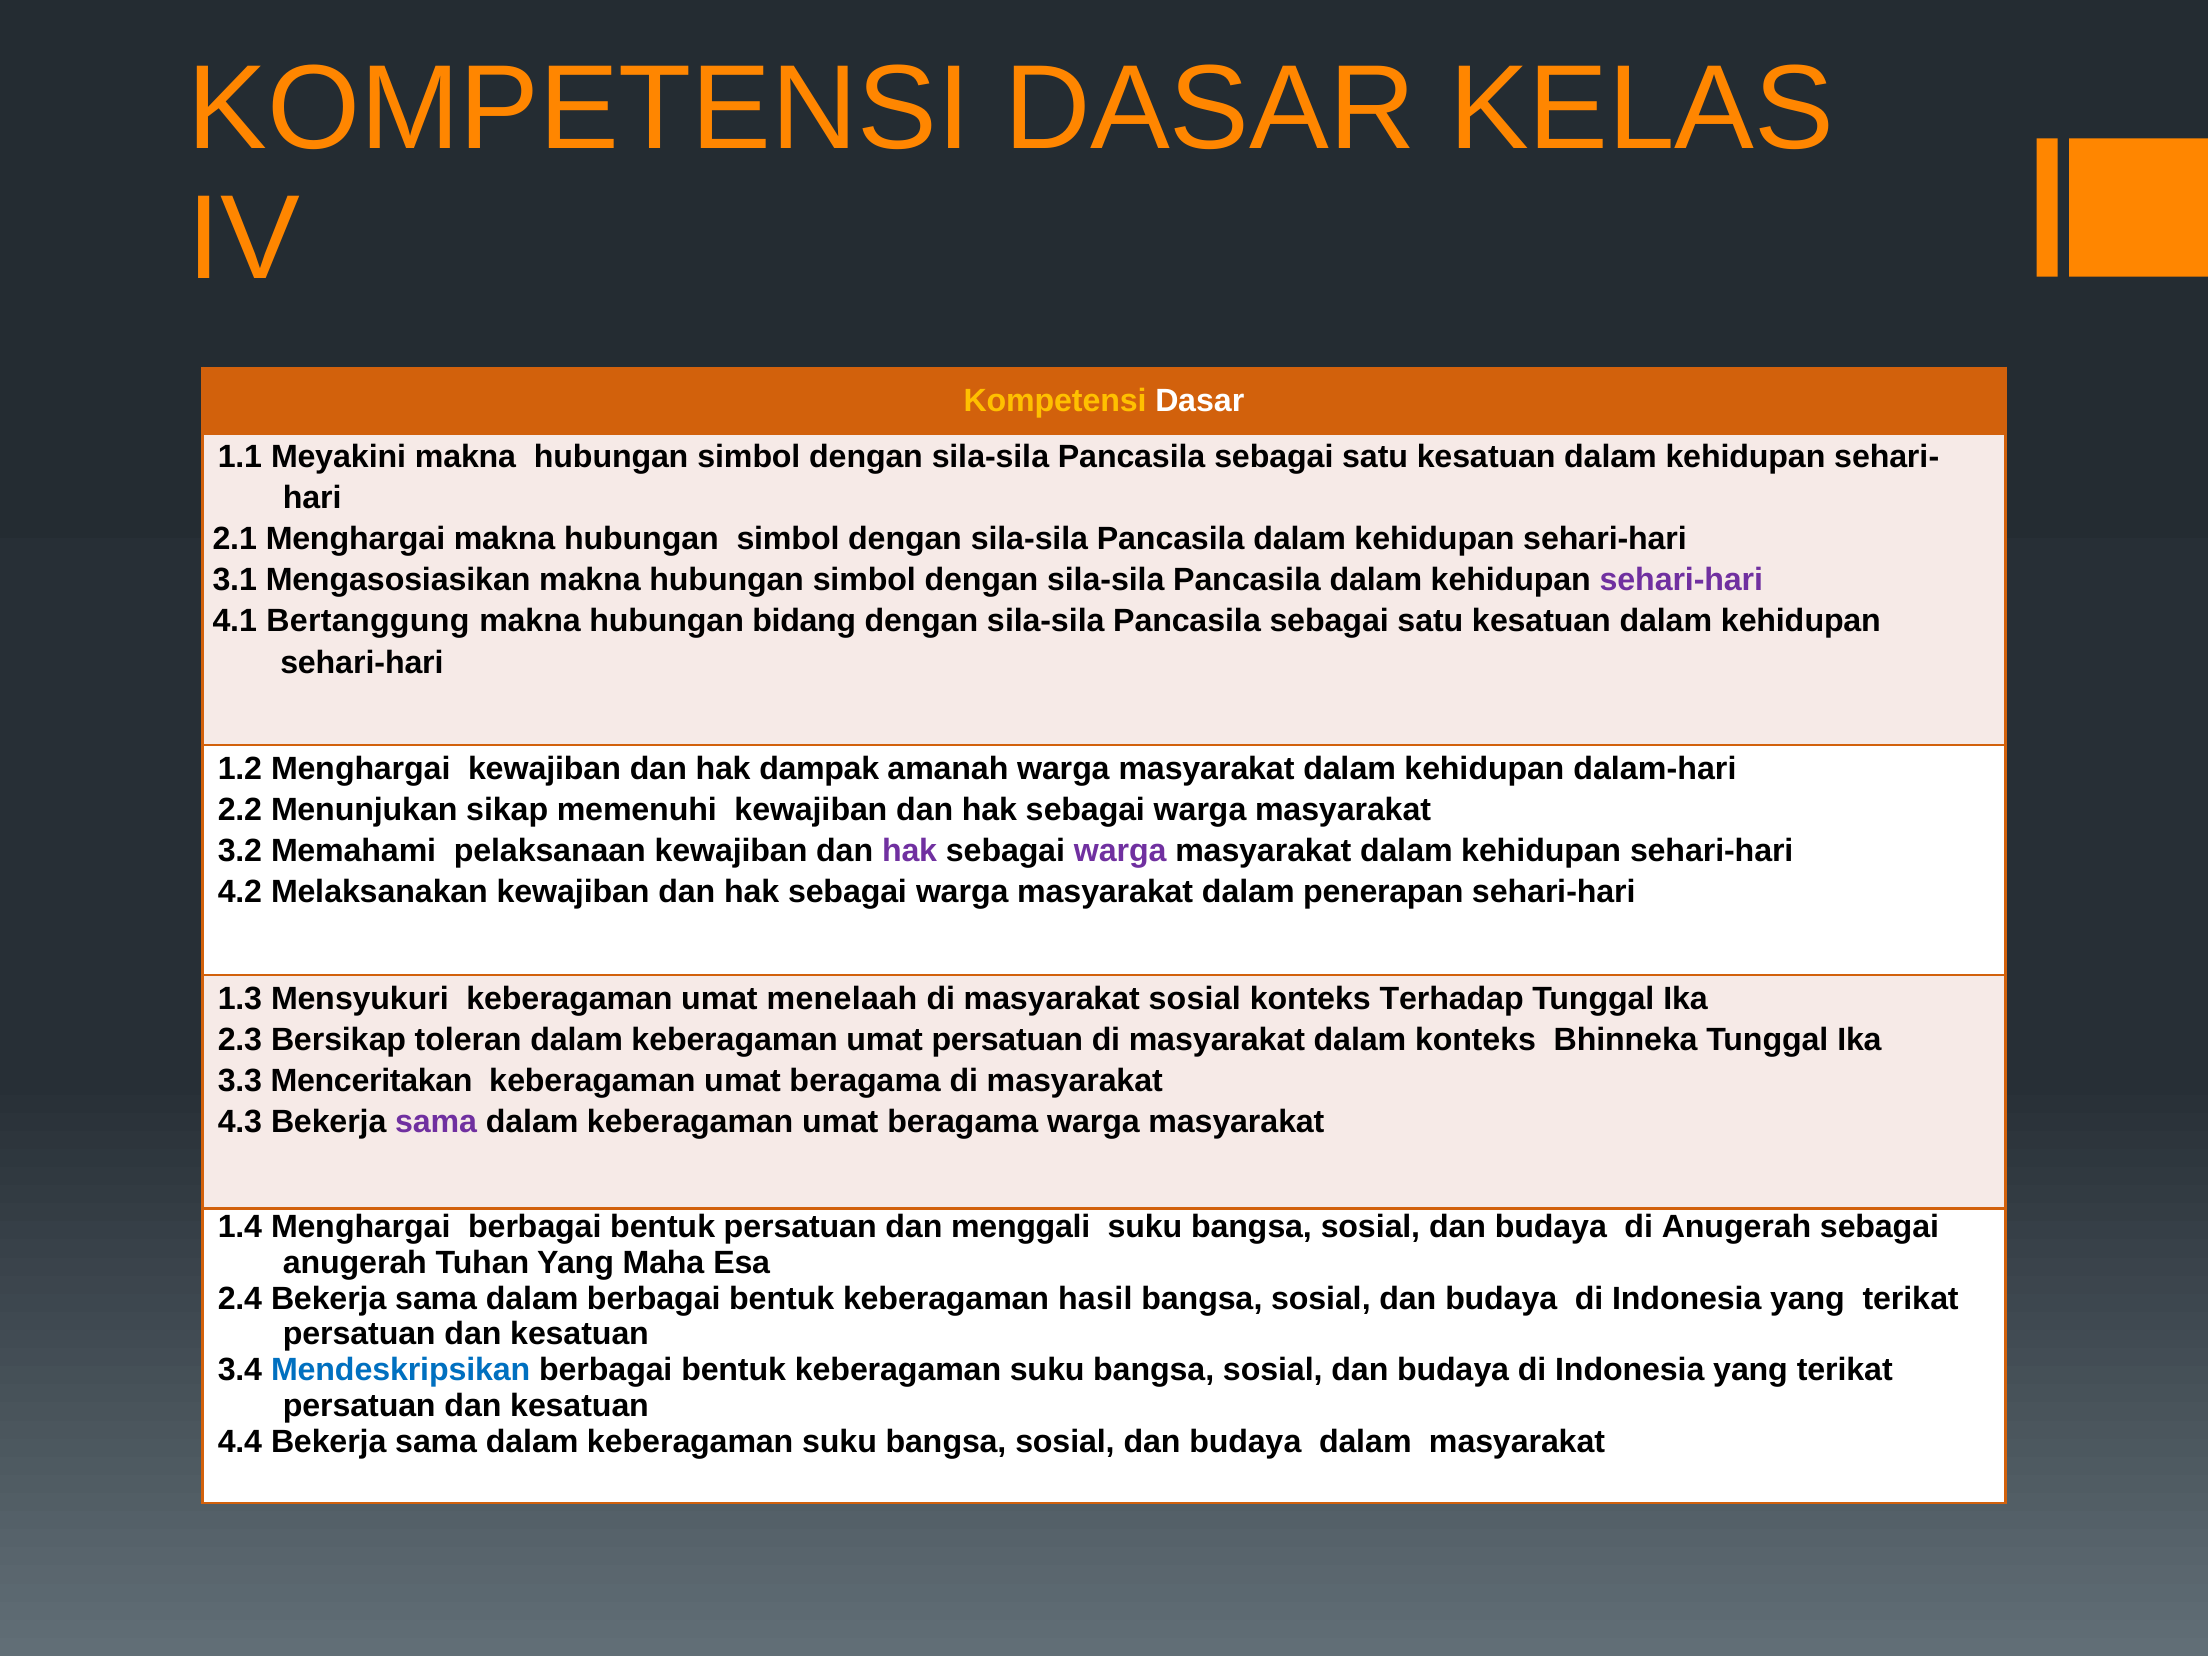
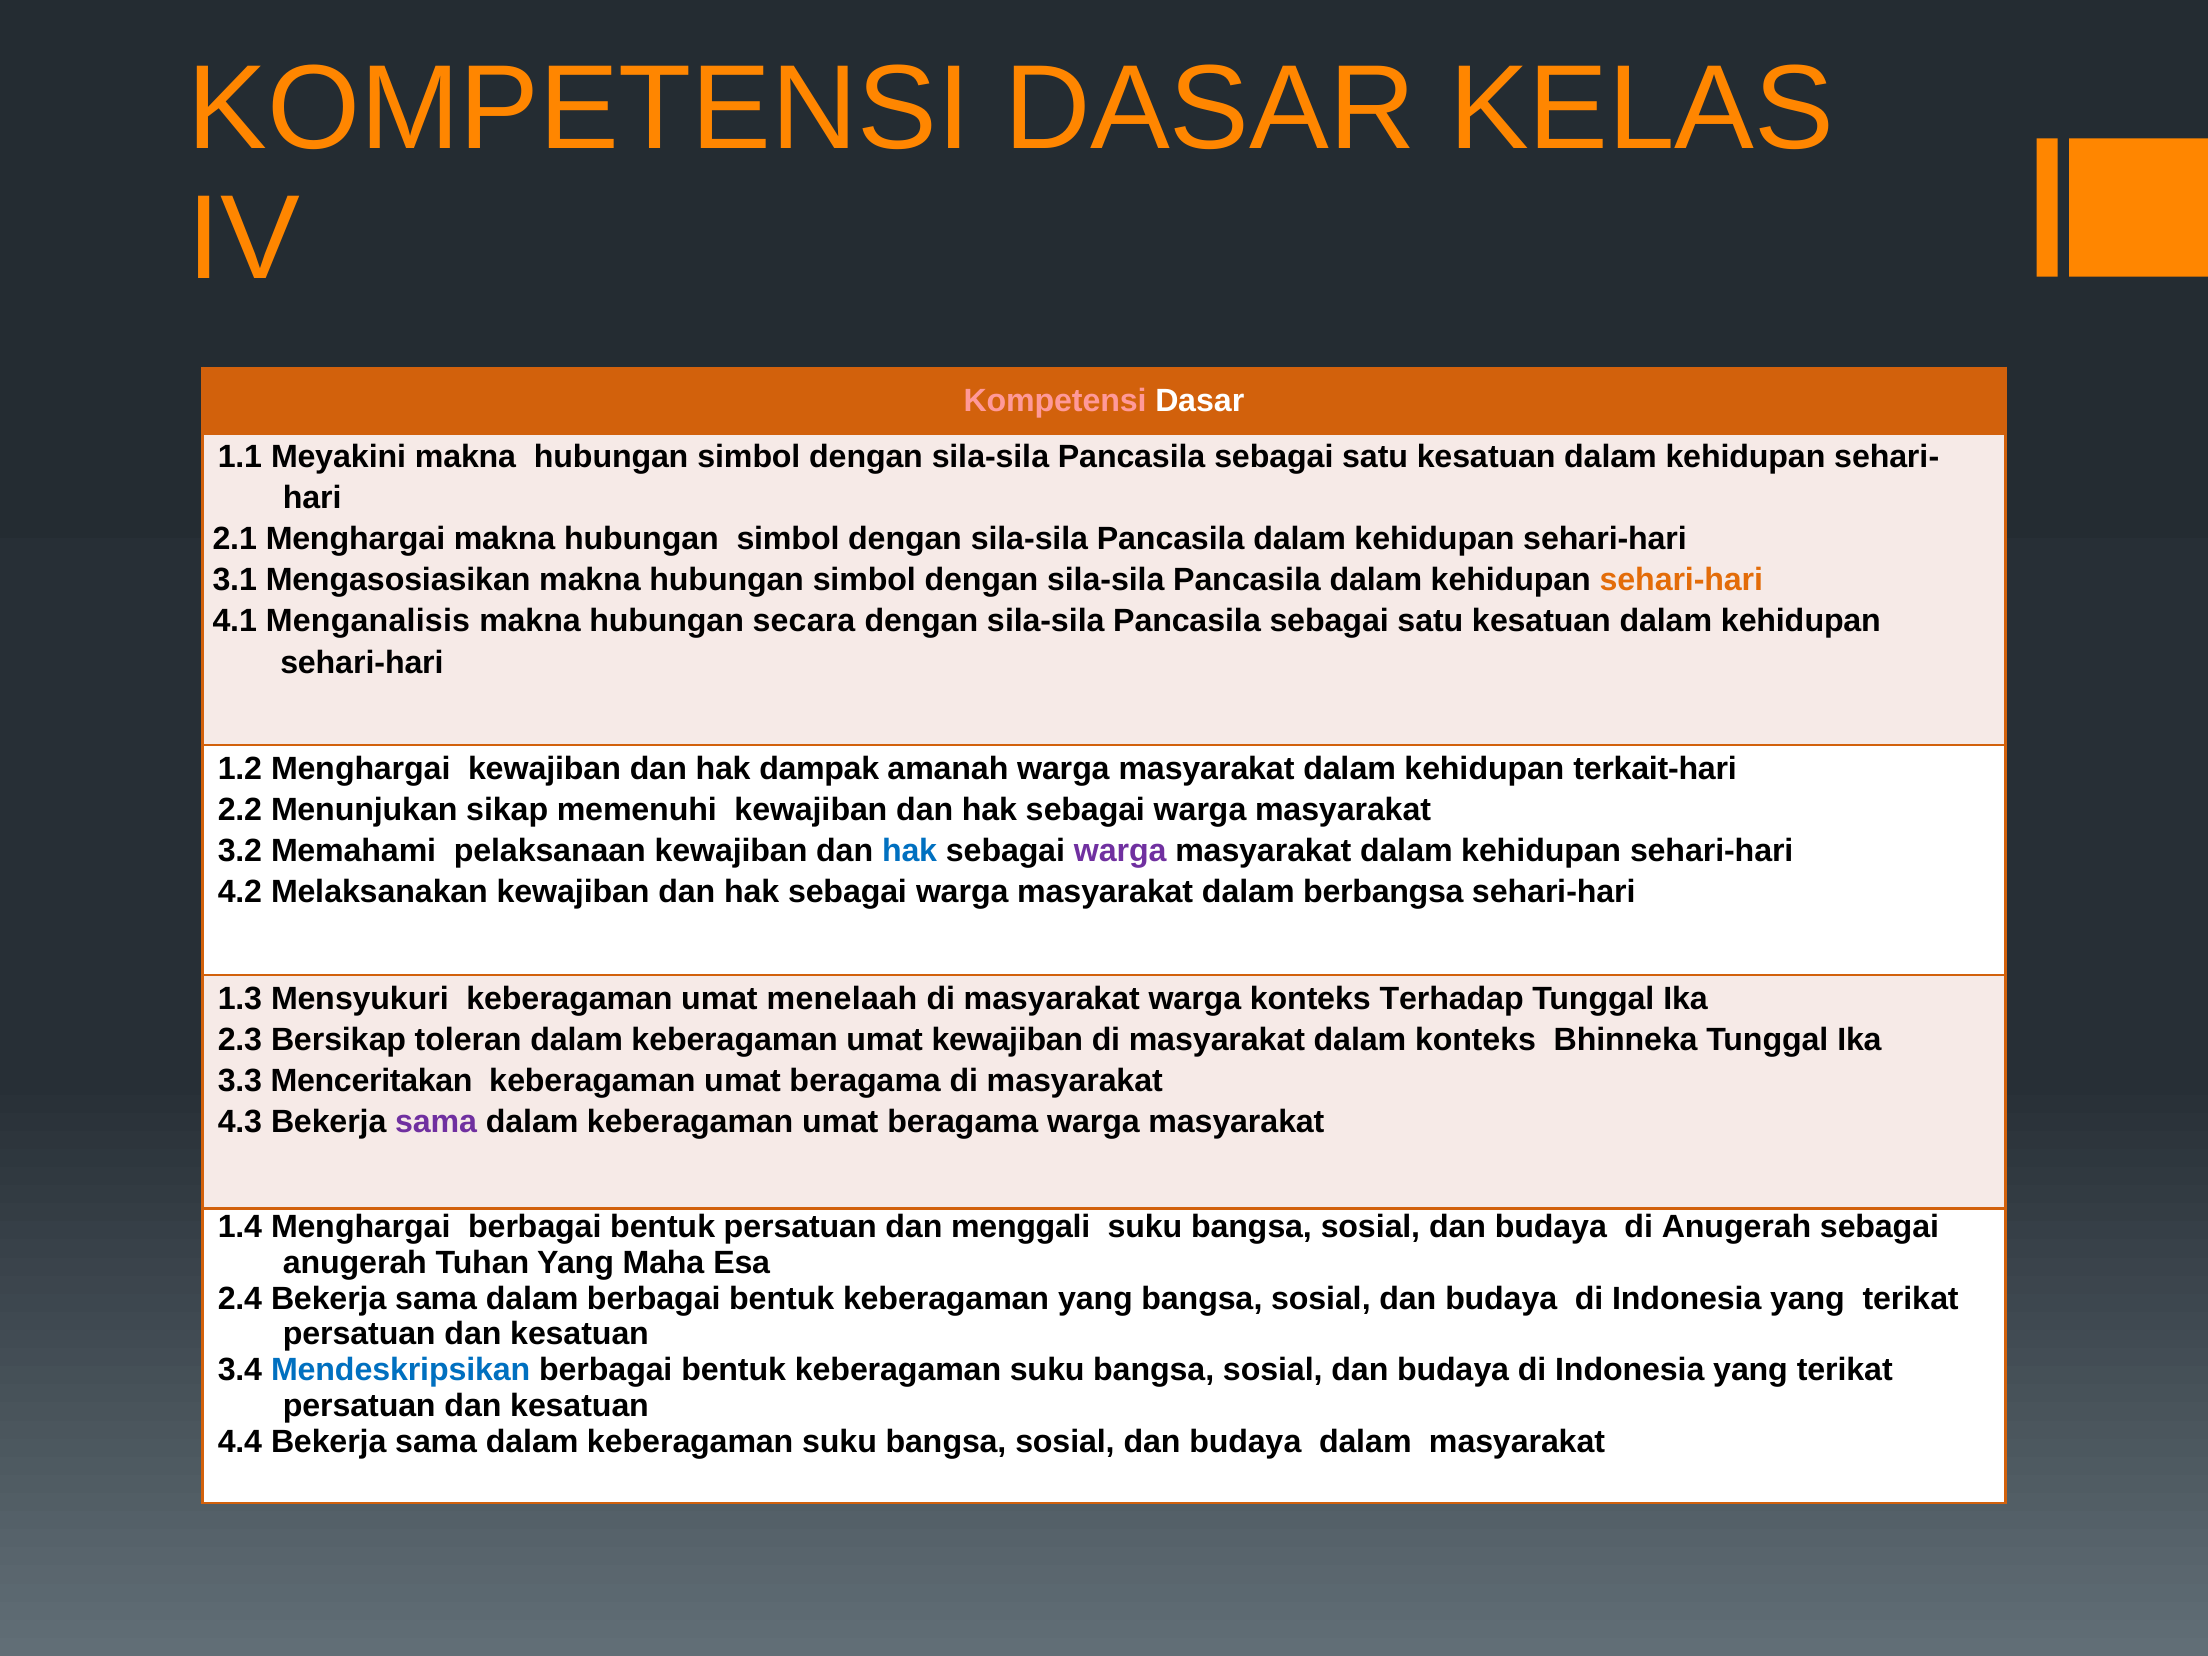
Kompetensi at (1055, 401) colour: yellow -> pink
sehari-hari at (1681, 580) colour: purple -> orange
Bertanggung: Bertanggung -> Menganalisis
bidang: bidang -> secara
dalam-hari: dalam-hari -> terkait-hari
hak at (910, 851) colour: purple -> blue
penerapan: penerapan -> berbangsa
masyarakat sosial: sosial -> warga
umat persatuan: persatuan -> kewajiban
keberagaman hasil: hasil -> yang
